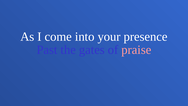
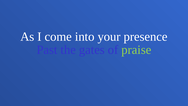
praise colour: pink -> light green
